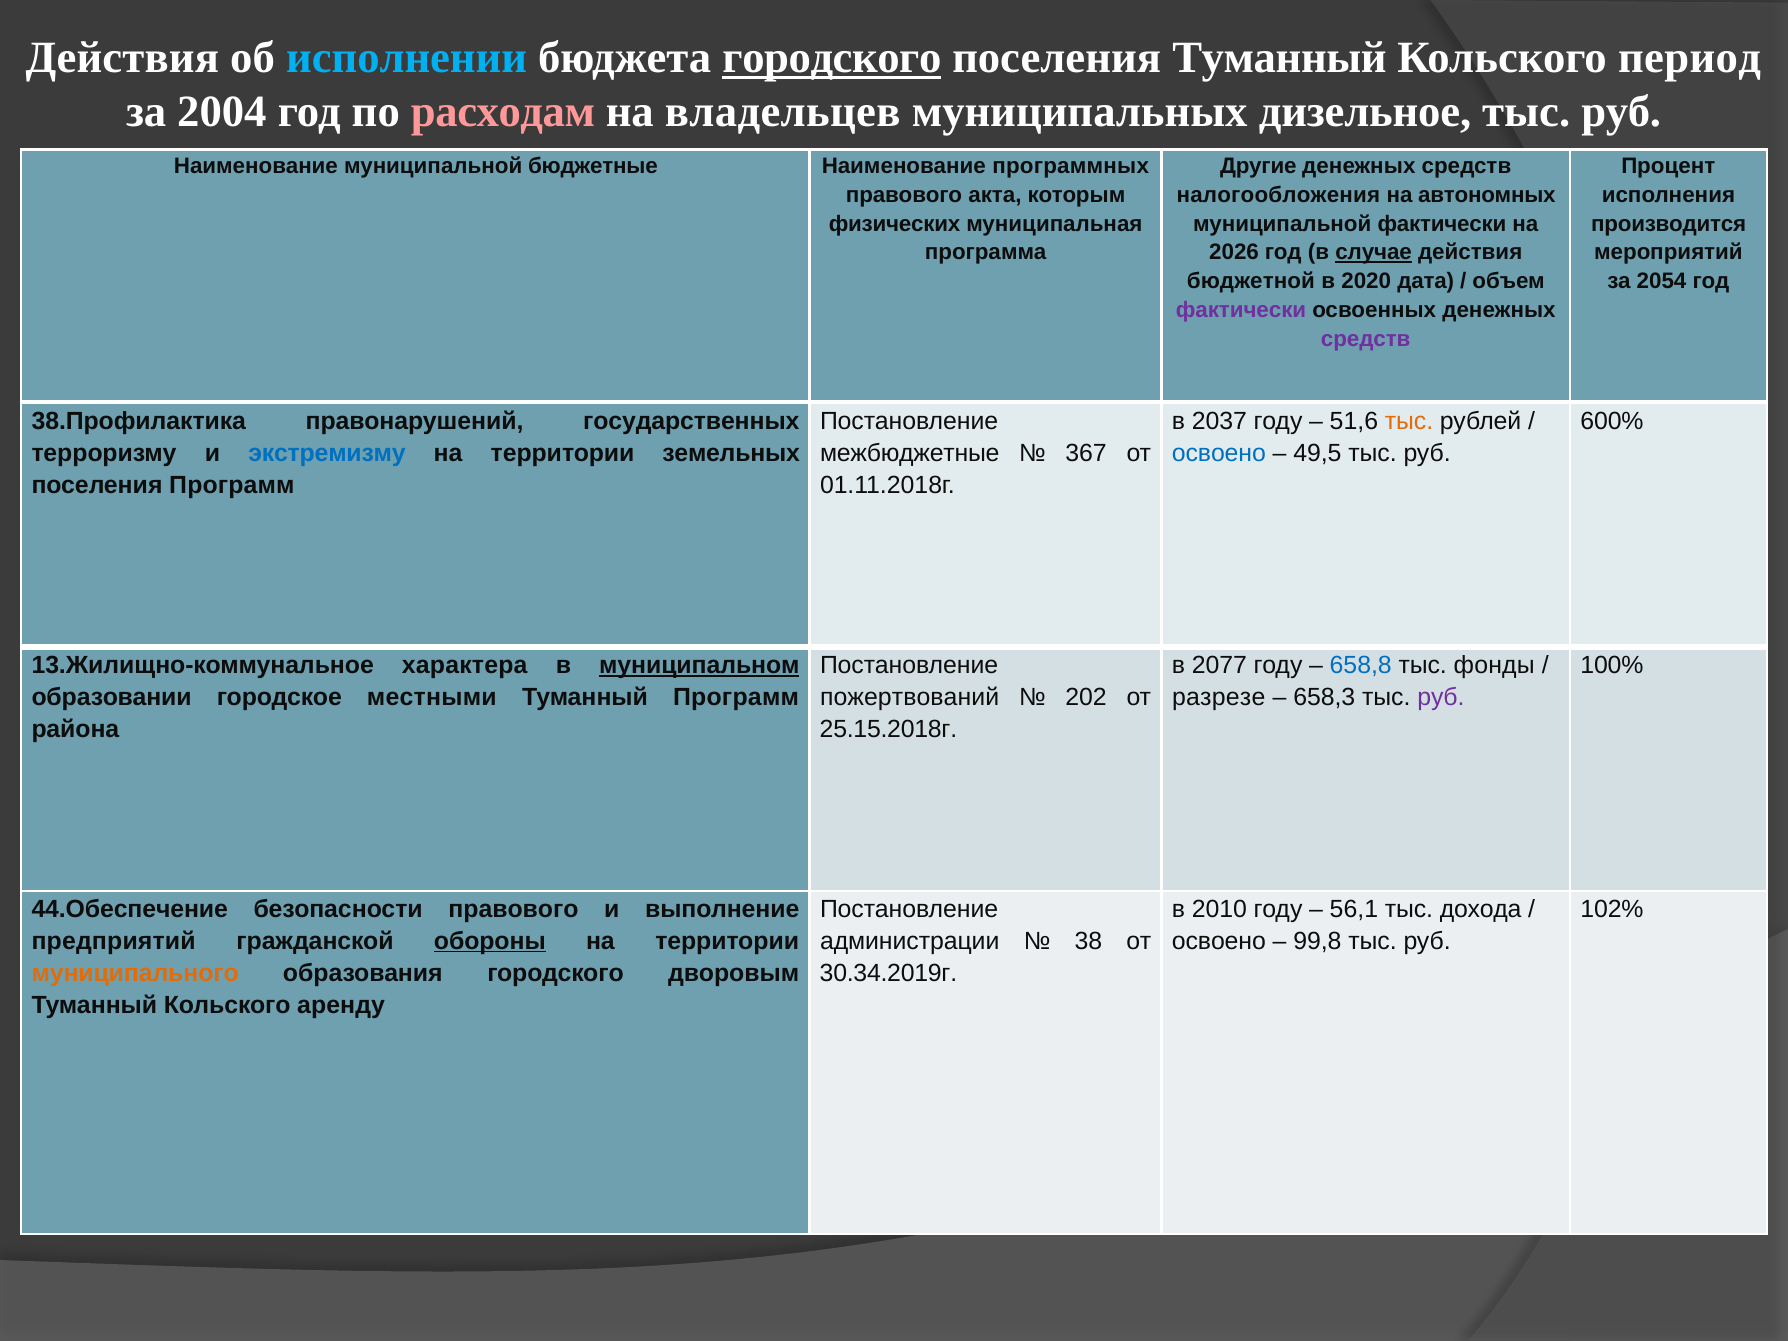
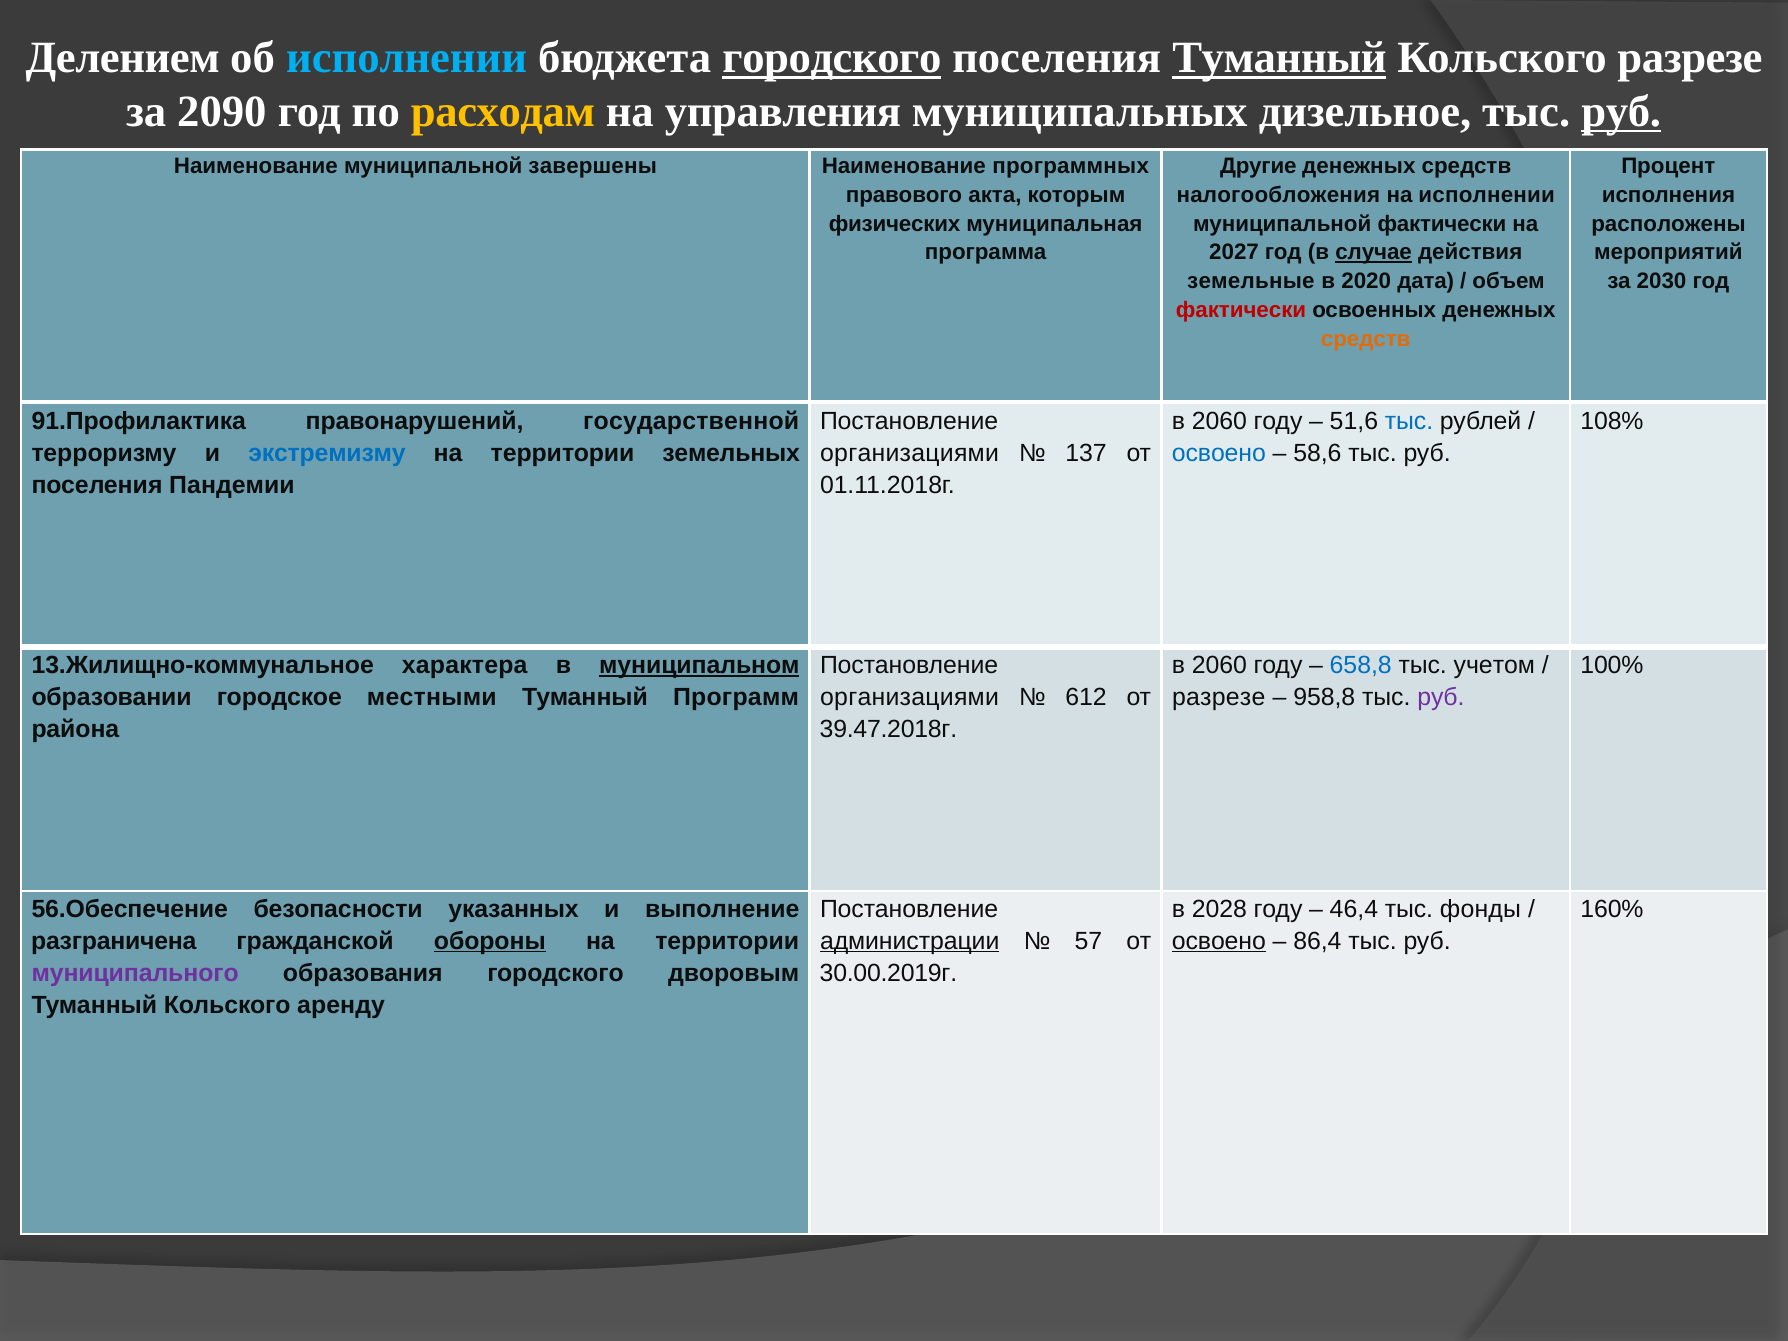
Действия at (122, 58): Действия -> Делением
Туманный at (1279, 58) underline: none -> present
Кольского период: период -> разрезе
2004: 2004 -> 2090
расходам colour: pink -> yellow
владельцев: владельцев -> управления
руб at (1621, 112) underline: none -> present
бюджетные: бюджетные -> завершены
на автономных: автономных -> исполнении
производится: производится -> расположены
2026: 2026 -> 2027
бюджетной: бюджетной -> земельные
2054: 2054 -> 2030
фактически at (1241, 310) colour: purple -> red
средств at (1366, 339) colour: purple -> orange
38.Профилактика: 38.Профилактика -> 91.Профилактика
государственных: государственных -> государственной
2037 at (1219, 421): 2037 -> 2060
тыс at (1409, 421) colour: orange -> blue
600%: 600% -> 108%
межбюджетные at (910, 453): межбюджетные -> организациями
367: 367 -> 137
49,5: 49,5 -> 58,6
поселения Программ: Программ -> Пандемии
2077 at (1219, 665): 2077 -> 2060
фонды: фонды -> учетом
пожертвований at (910, 697): пожертвований -> организациями
202: 202 -> 612
658,3: 658,3 -> 958,8
25.15.2018г: 25.15.2018г -> 39.47.2018г
44.Обеспечение: 44.Обеспечение -> 56.Обеспечение
безопасности правового: правового -> указанных
2010: 2010 -> 2028
56,1: 56,1 -> 46,4
дохода: дохода -> фонды
102%: 102% -> 160%
предприятий: предприятий -> разграничена
администрации underline: none -> present
38: 38 -> 57
освоено at (1219, 941) underline: none -> present
99,8: 99,8 -> 86,4
муниципального colour: orange -> purple
30.34.2019г: 30.34.2019г -> 30.00.2019г
